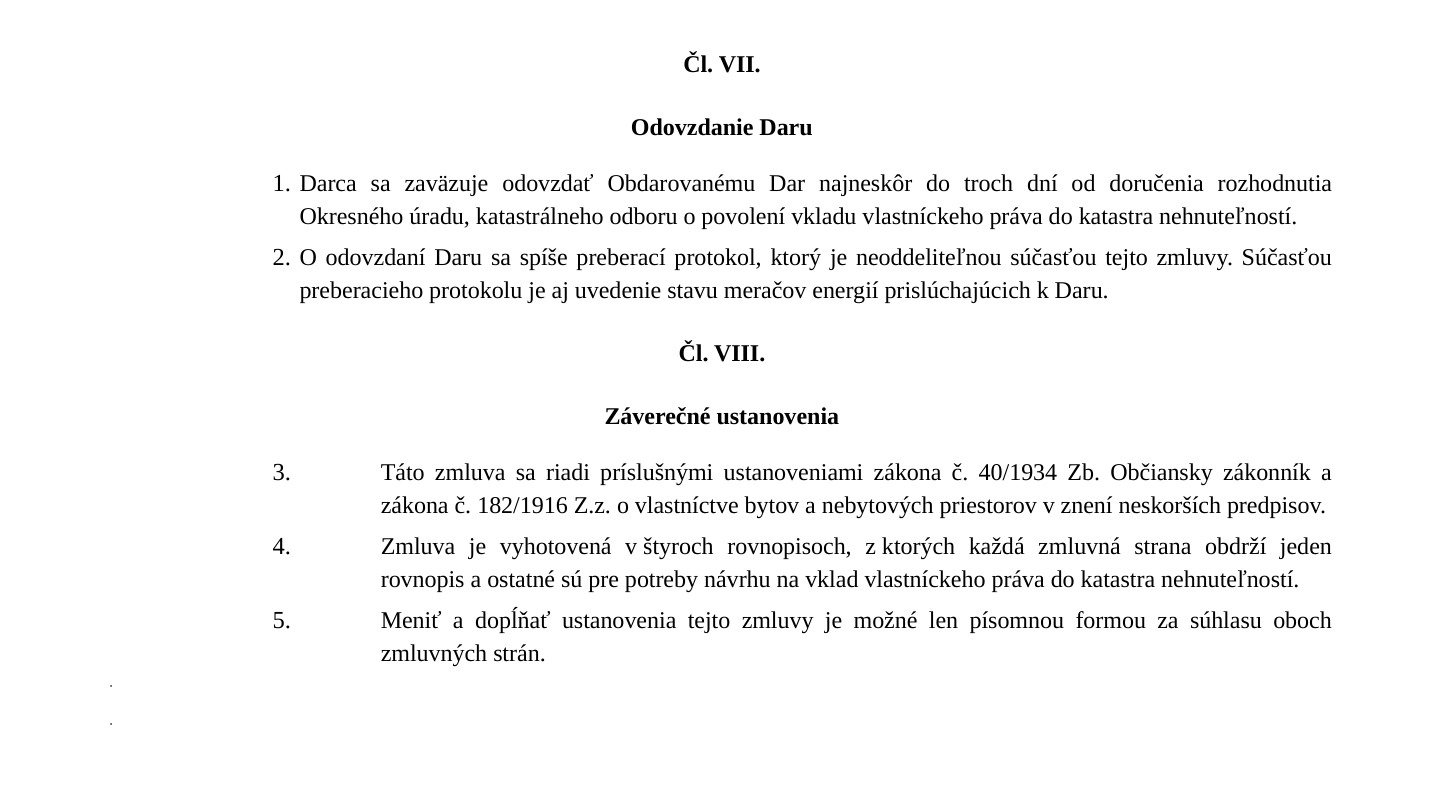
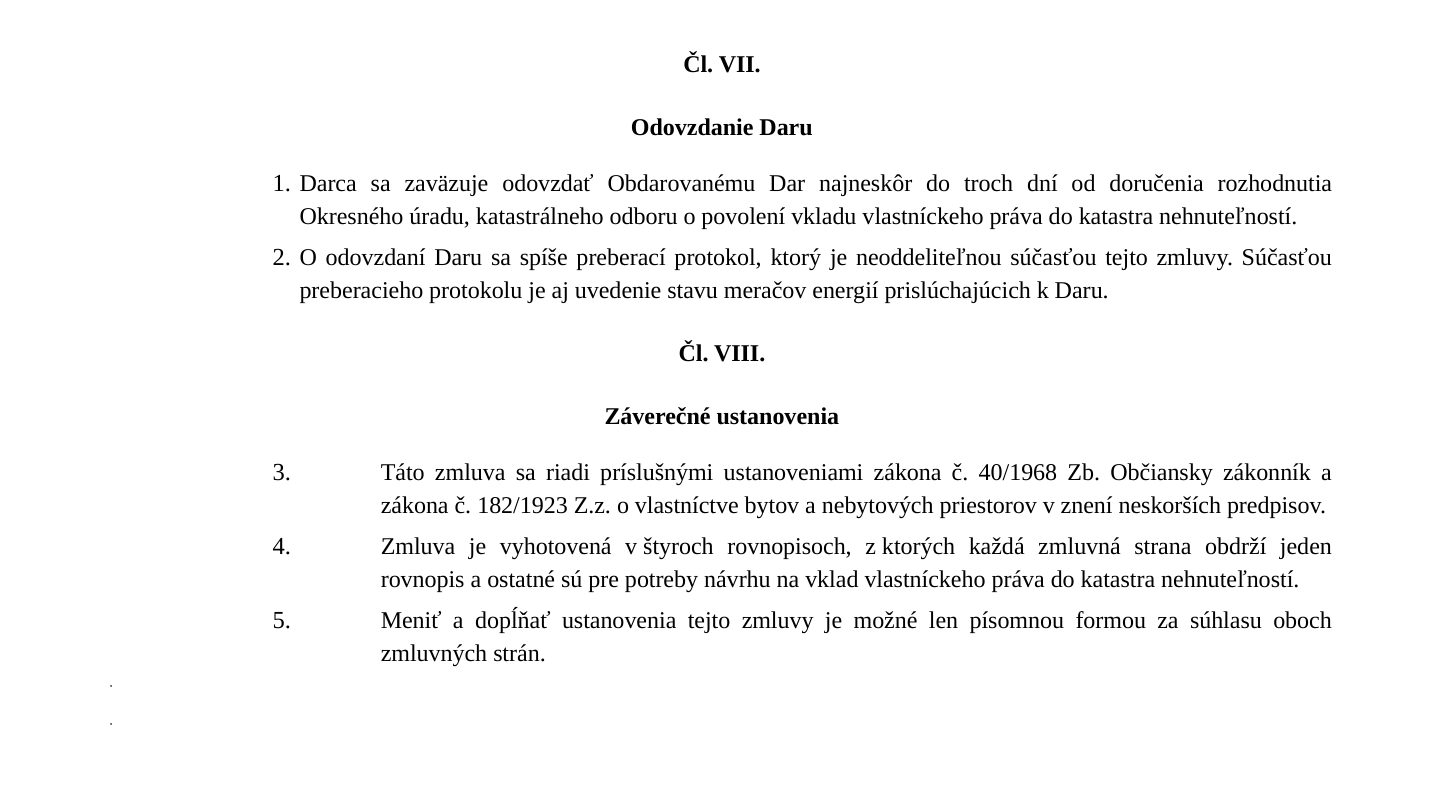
40/1934: 40/1934 -> 40/1968
182/1916: 182/1916 -> 182/1923
